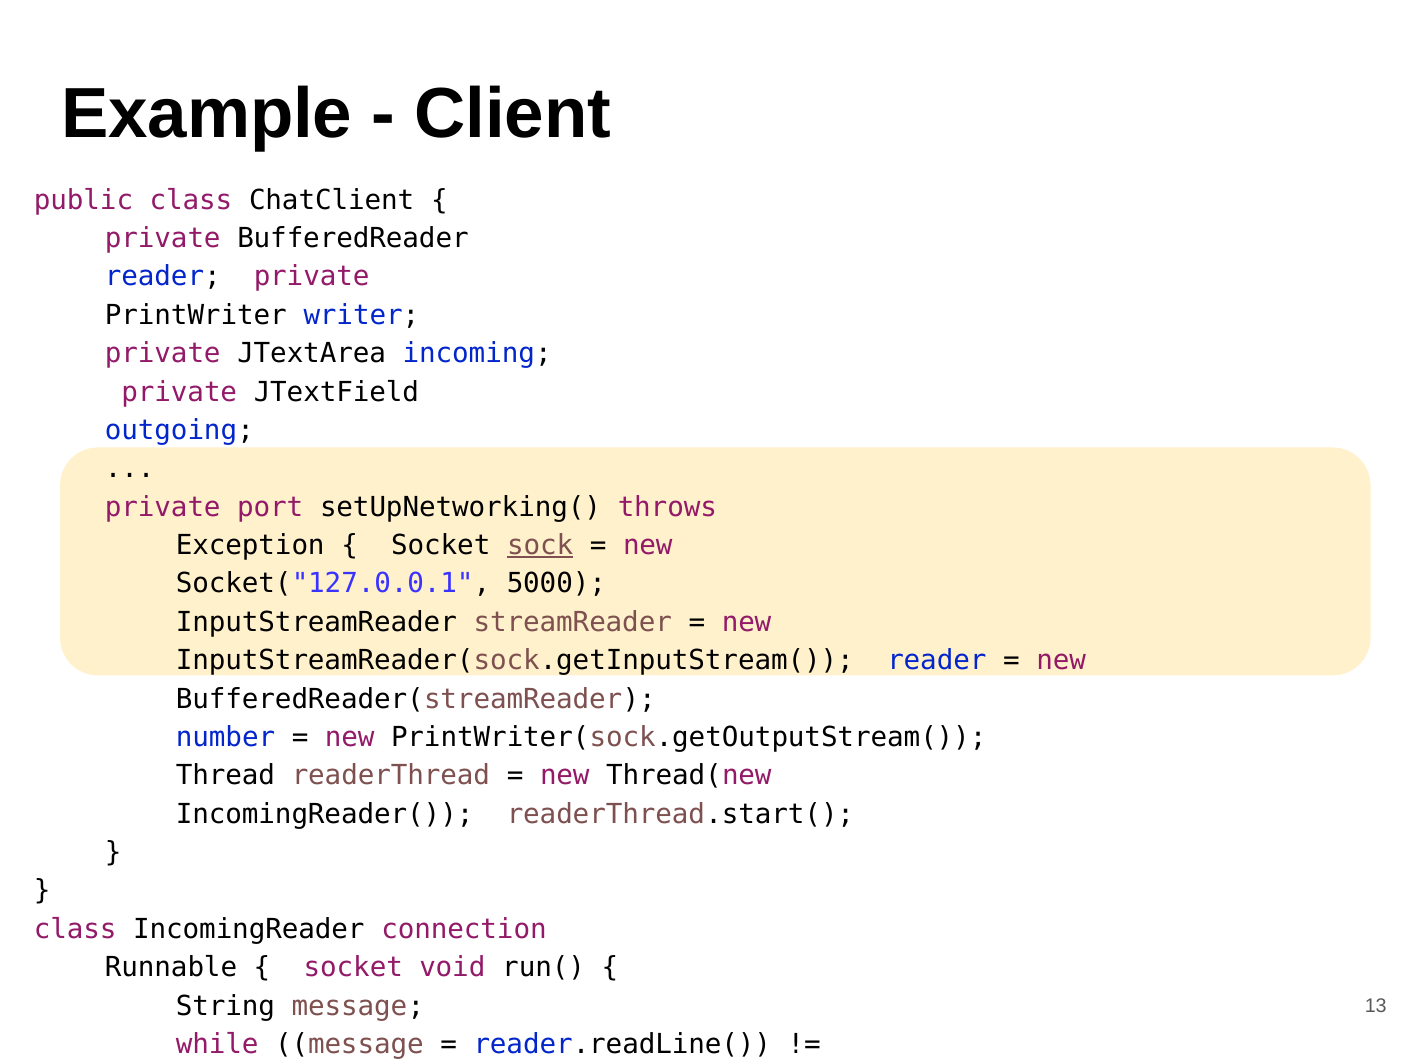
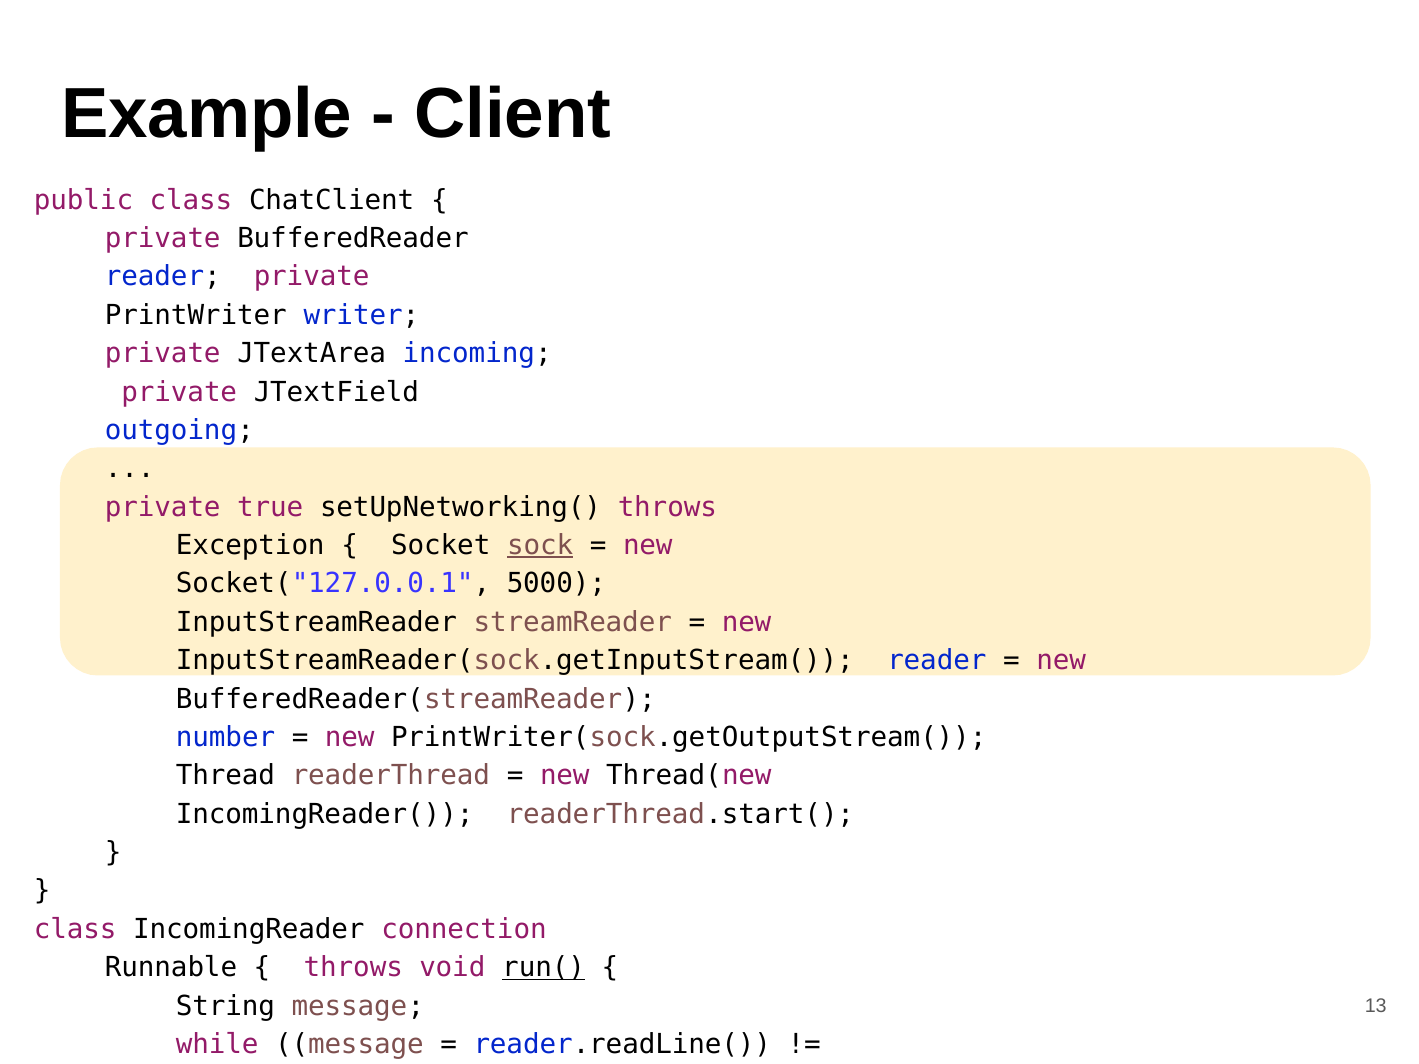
port: port -> true
socket at (353, 968): socket -> throws
run( underline: none -> present
